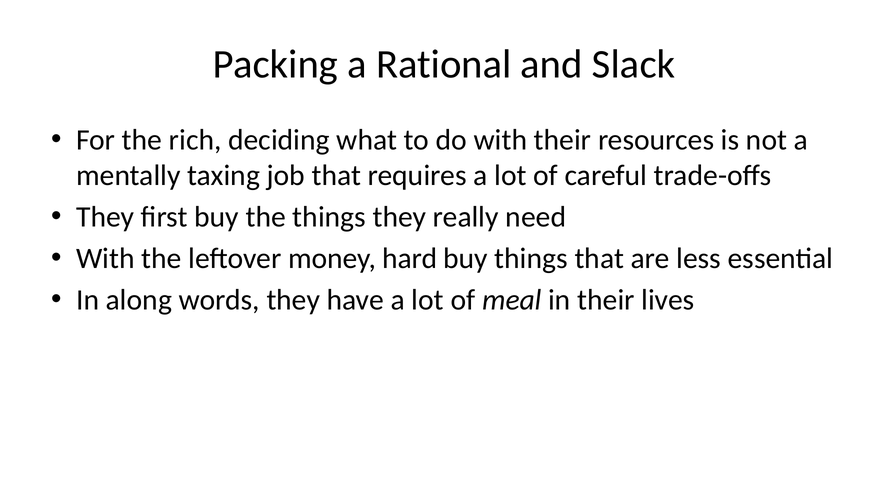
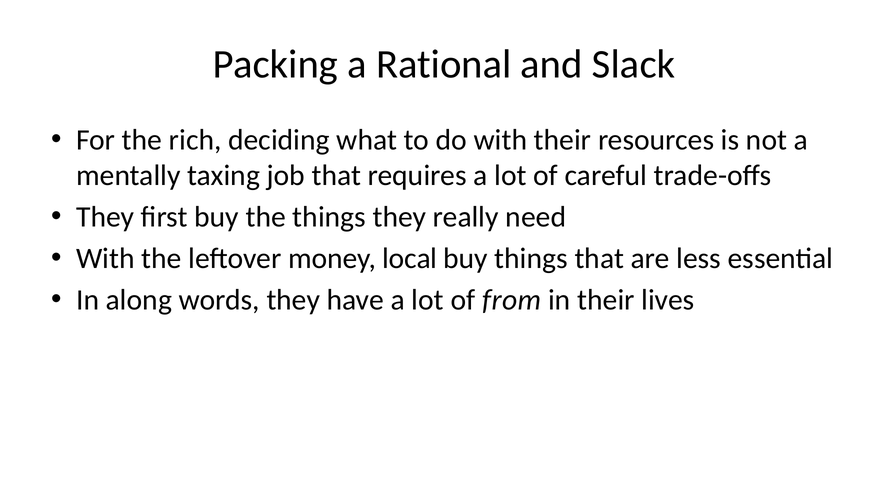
hard: hard -> local
meal: meal -> from
